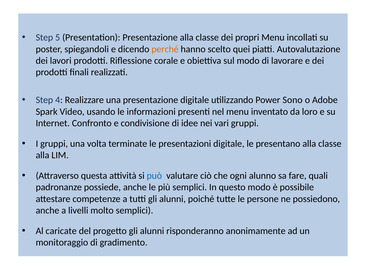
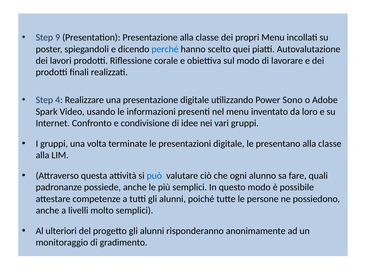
5: 5 -> 9
perché colour: orange -> blue
caricate: caricate -> ulteriori
